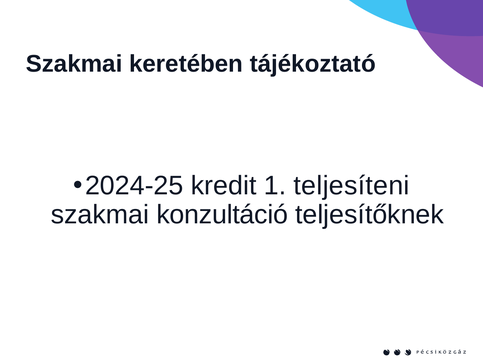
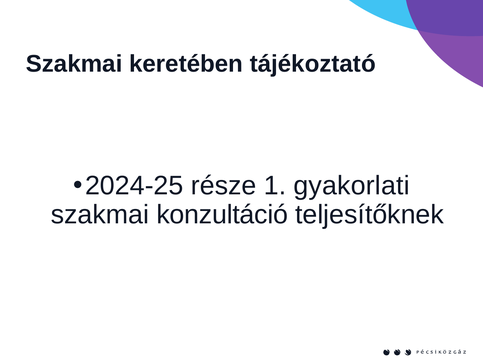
kredit: kredit -> része
teljesíteni: teljesíteni -> gyakorlati
